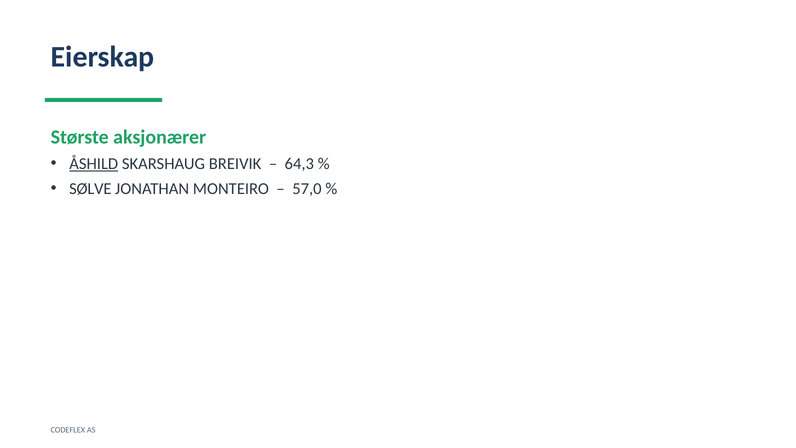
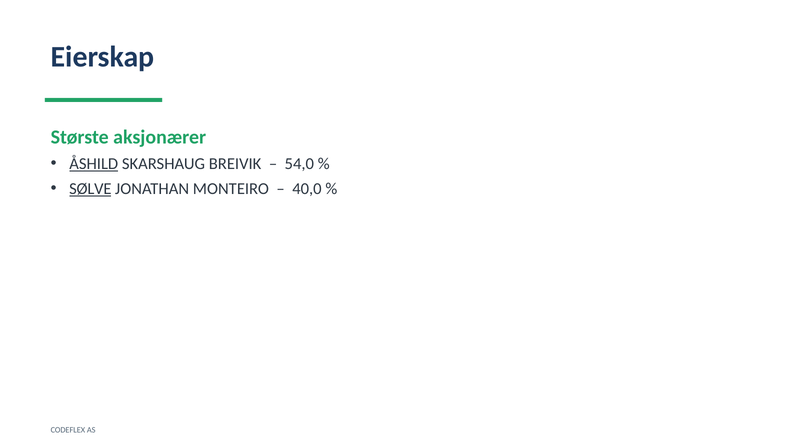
64,3: 64,3 -> 54,0
SØLVE underline: none -> present
57,0: 57,0 -> 40,0
